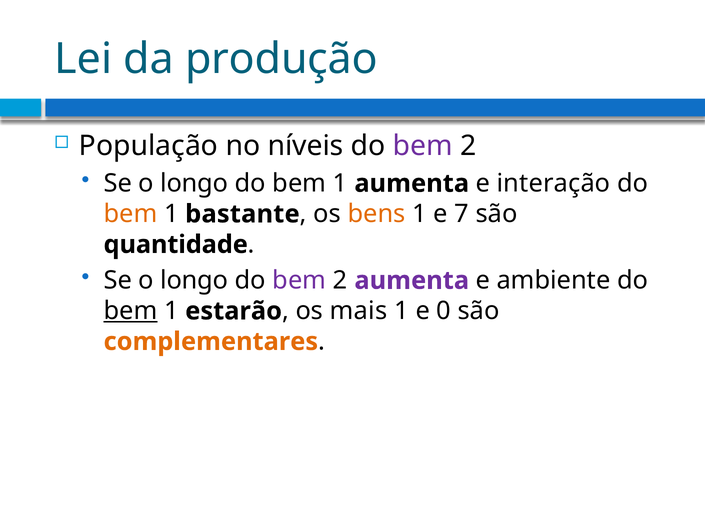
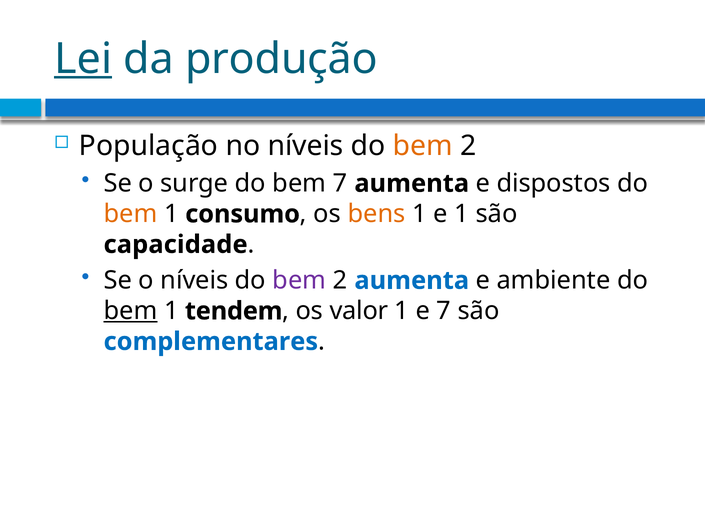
Lei underline: none -> present
bem at (423, 146) colour: purple -> orange
longo at (194, 183): longo -> surge
1 at (340, 183): 1 -> 7
interação: interação -> dispostos
bastante: bastante -> consumo
e 7: 7 -> 1
quantidade: quantidade -> capacidade
longo at (194, 280): longo -> níveis
aumenta at (412, 280) colour: purple -> blue
estarão: estarão -> tendem
mais: mais -> valor
e 0: 0 -> 7
complementares colour: orange -> blue
